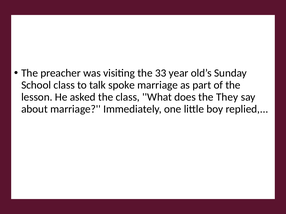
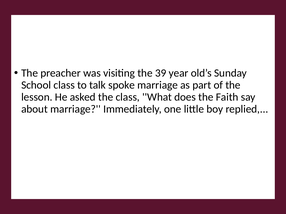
33: 33 -> 39
They: They -> Faith
